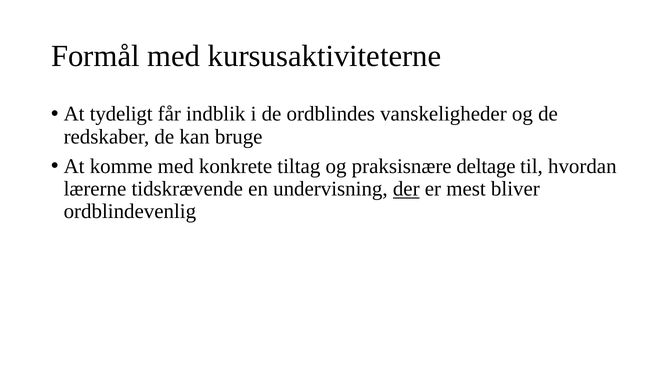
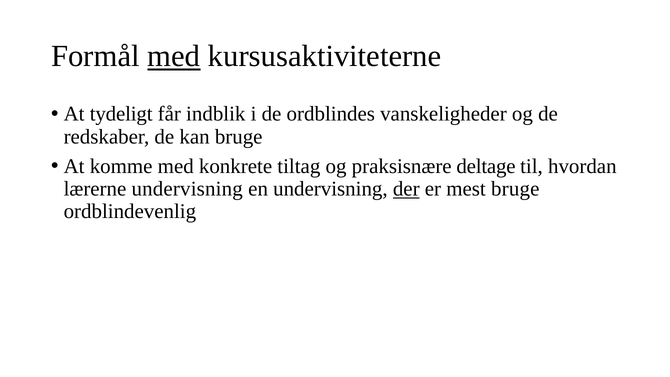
med at (174, 56) underline: none -> present
lærerne tidskrævende: tidskrævende -> undervisning
mest bliver: bliver -> bruge
